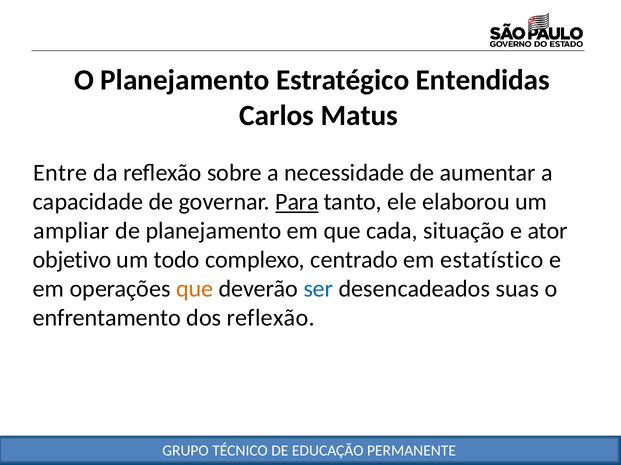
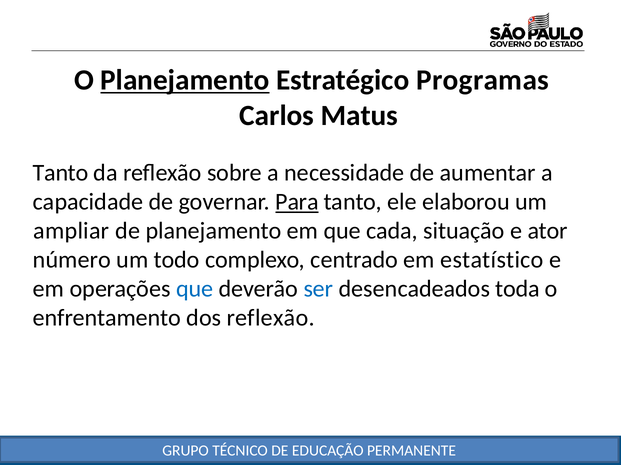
Planejamento at (185, 80) underline: none -> present
Entendidas: Entendidas -> Programas
Entre at (60, 173): Entre -> Tanto
objetivo: objetivo -> número
que at (195, 289) colour: orange -> blue
suas: suas -> toda
